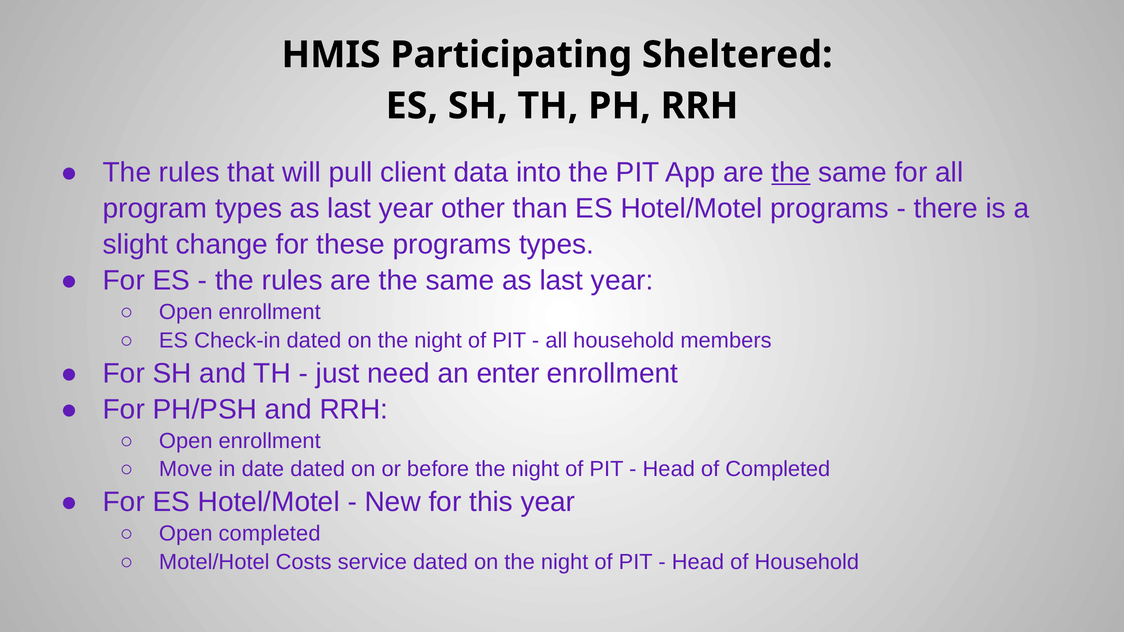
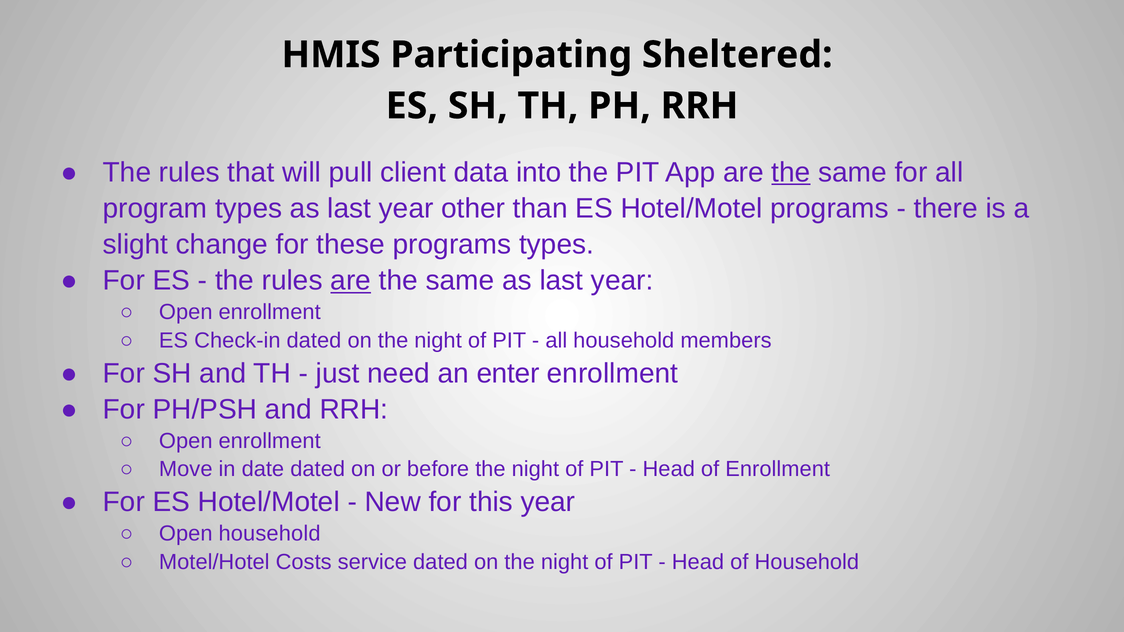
are at (351, 281) underline: none -> present
of Completed: Completed -> Enrollment
Open completed: completed -> household
